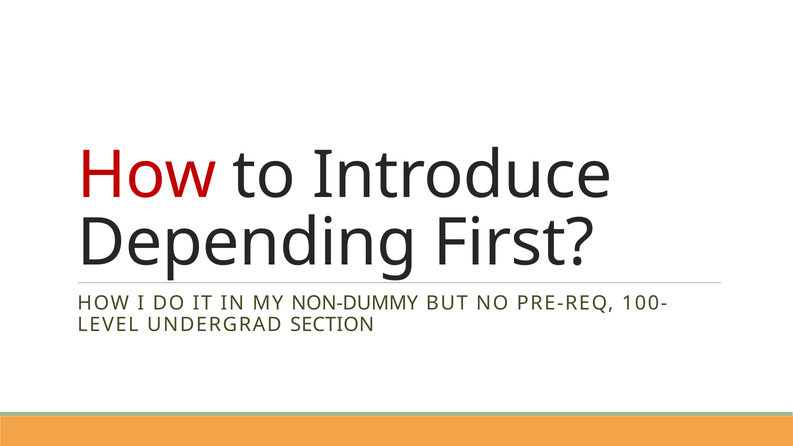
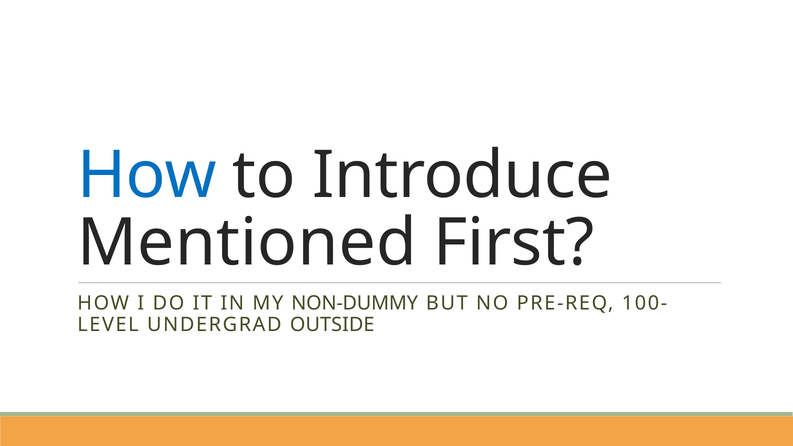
How at (147, 176) colour: red -> blue
Depending: Depending -> Mentioned
SECTION: SECTION -> OUTSIDE
